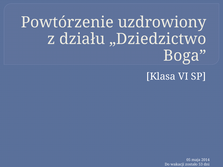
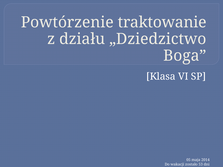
uzdrowiony: uzdrowiony -> traktowanie
